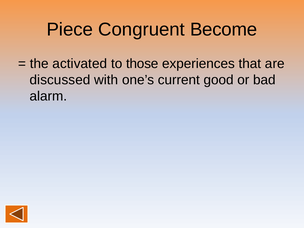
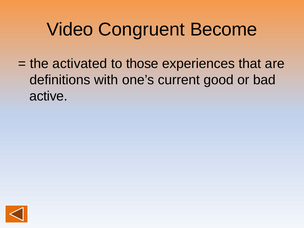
Piece: Piece -> Video
discussed: discussed -> definitions
alarm: alarm -> active
